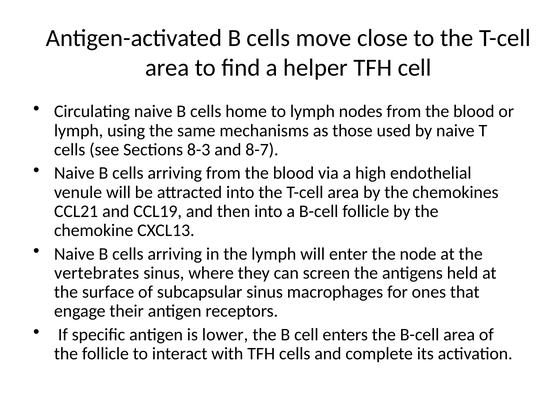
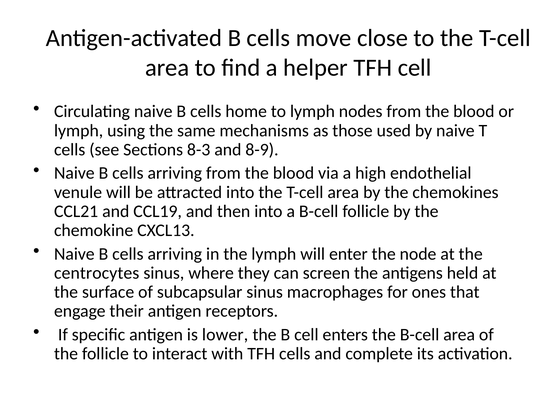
8-7: 8-7 -> 8-9
vertebrates: vertebrates -> centrocytes
